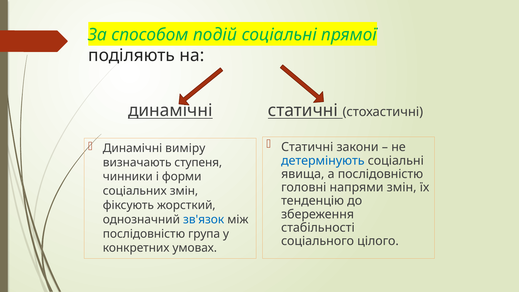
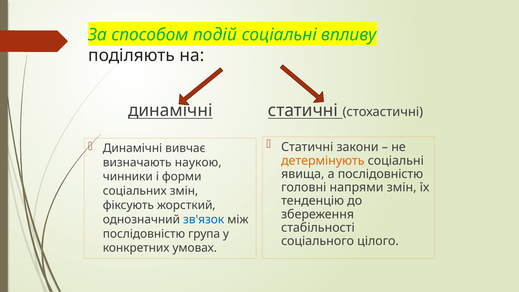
прямої: прямої -> впливу
виміру: виміру -> вивчає
детермінують colour: blue -> orange
ступеня: ступеня -> наукою
